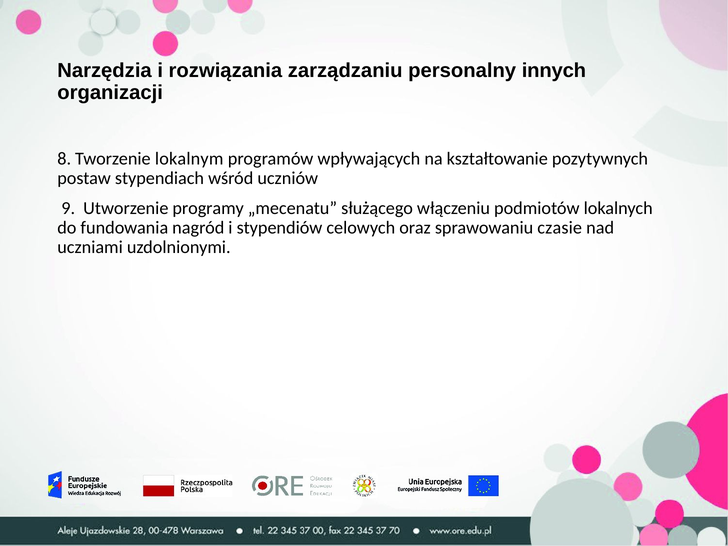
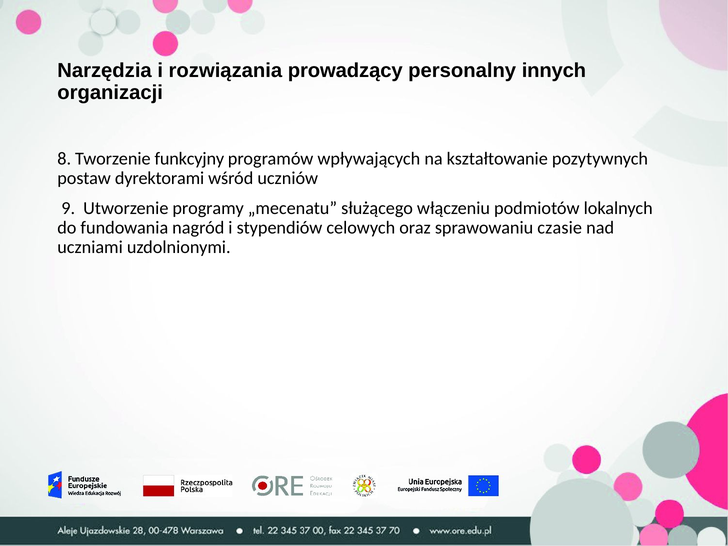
zarządzaniu: zarządzaniu -> prowadzący
lokalnym: lokalnym -> funkcyjny
stypendiach: stypendiach -> dyrektorami
